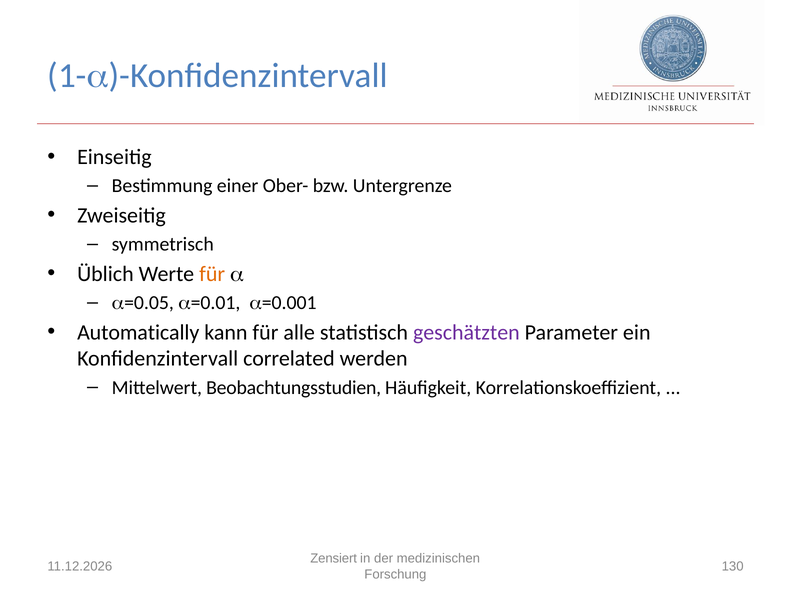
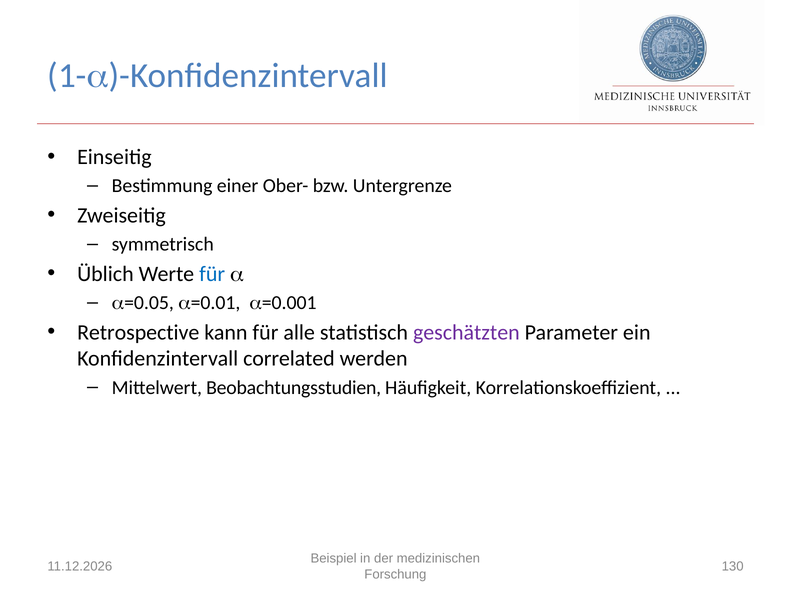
für at (212, 274) colour: orange -> blue
Automatically: Automatically -> Retrospective
Zensiert: Zensiert -> Beispiel
